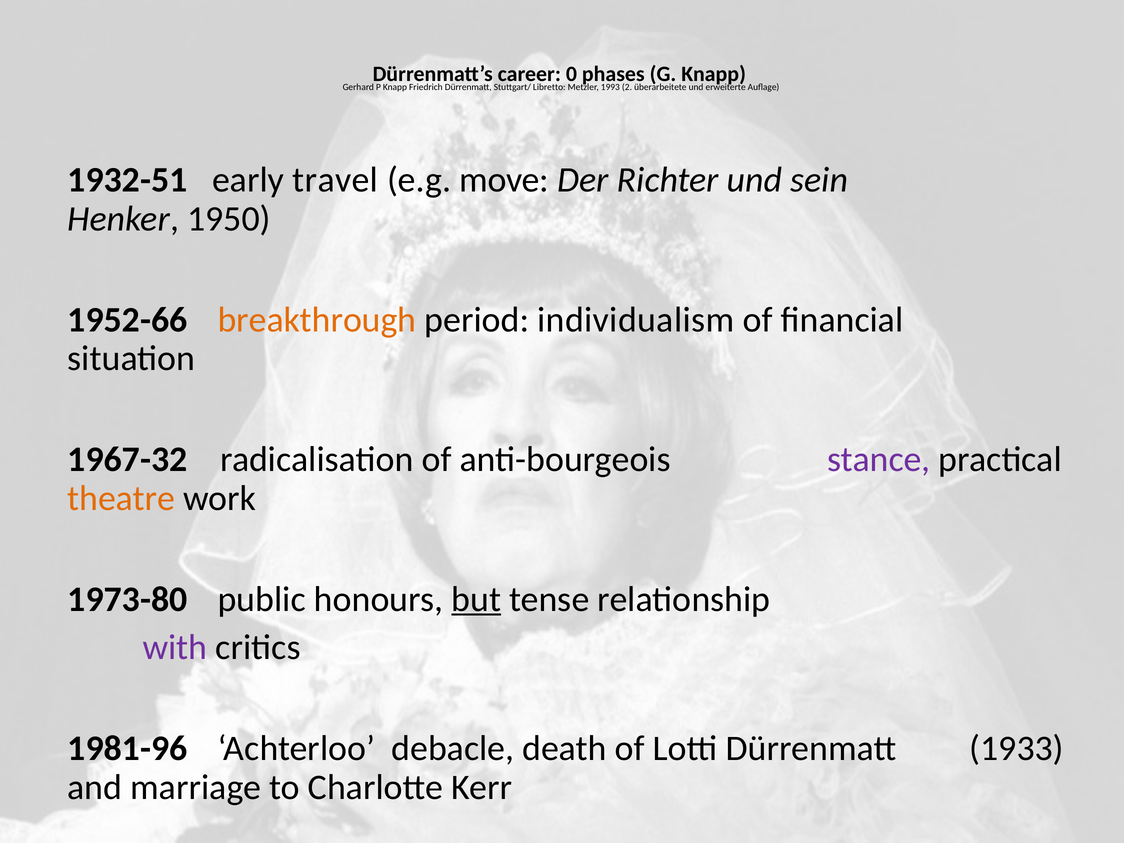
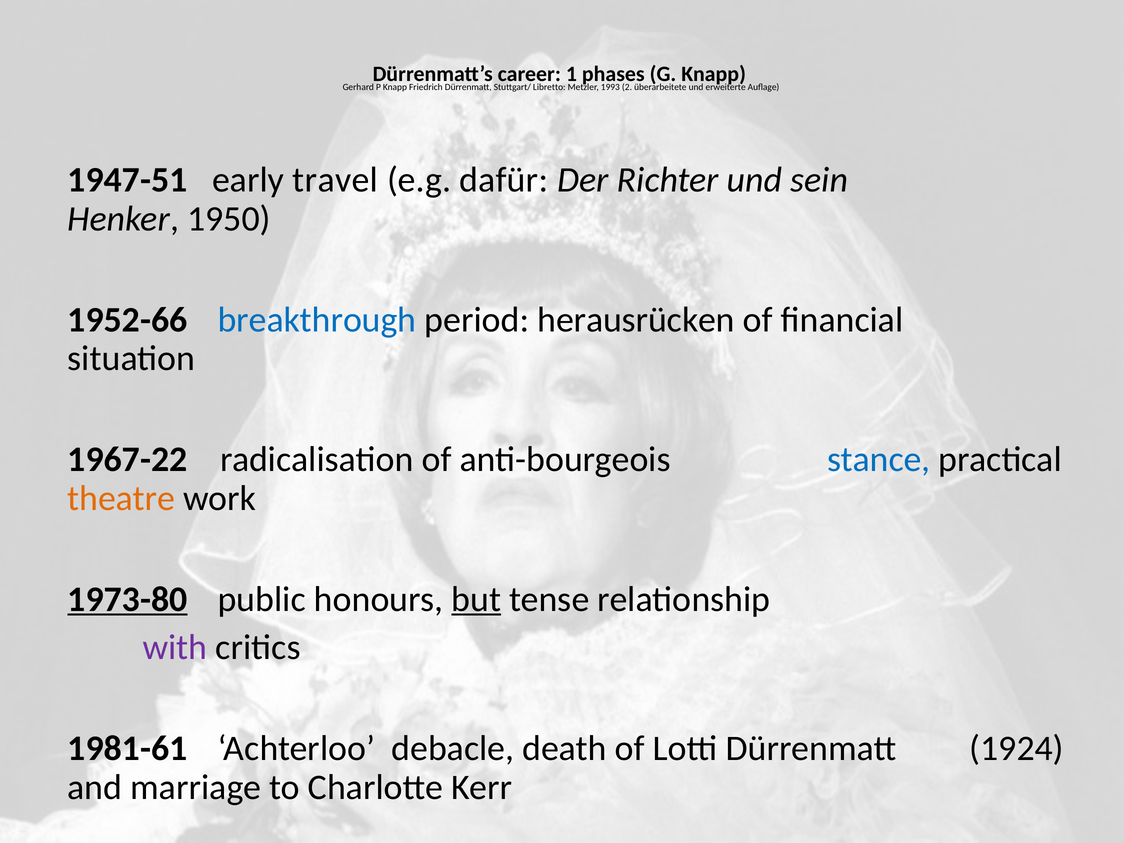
0: 0 -> 1
1932-51: 1932-51 -> 1947-51
move: move -> dafür
breakthrough colour: orange -> blue
individualism: individualism -> herausrücken
1967-32: 1967-32 -> 1967-22
stance colour: purple -> blue
1973-80 underline: none -> present
1981-96: 1981-96 -> 1981-61
1933: 1933 -> 1924
